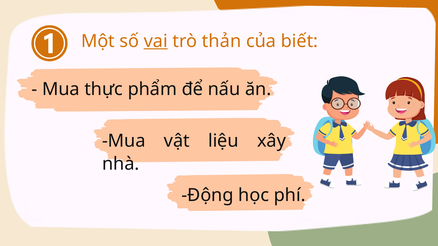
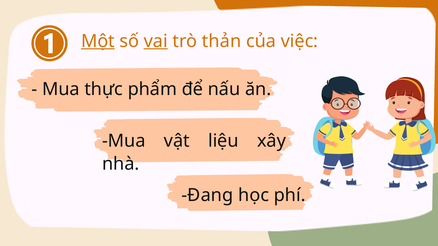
Một underline: none -> present
biết: biết -> việc
Động: Động -> Đang
